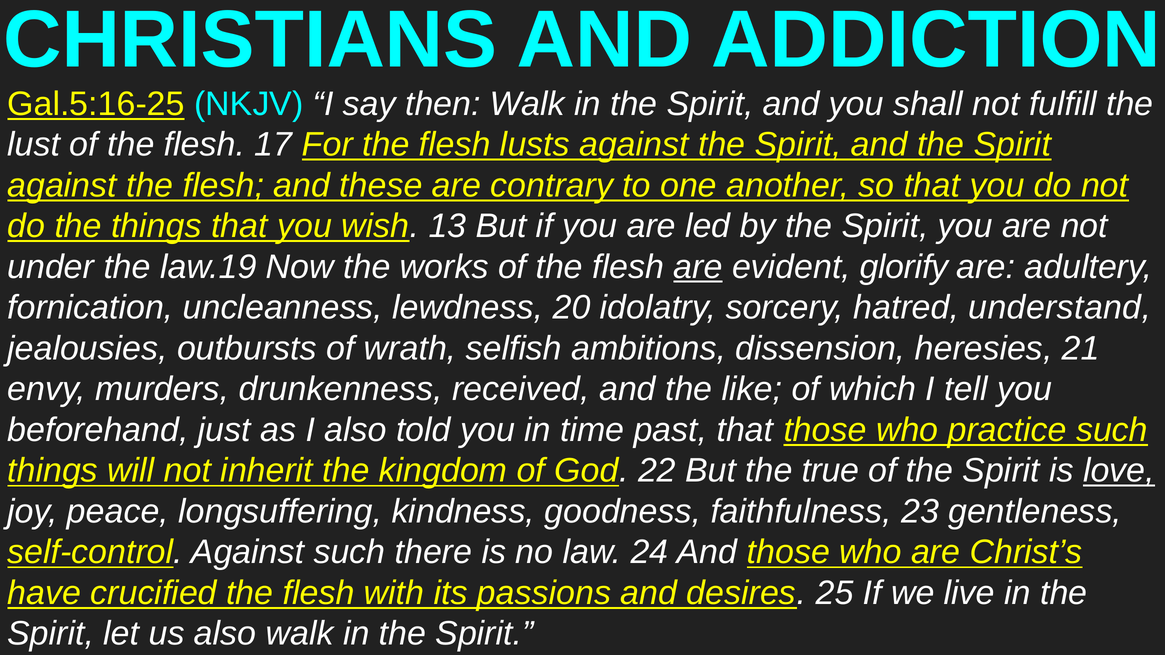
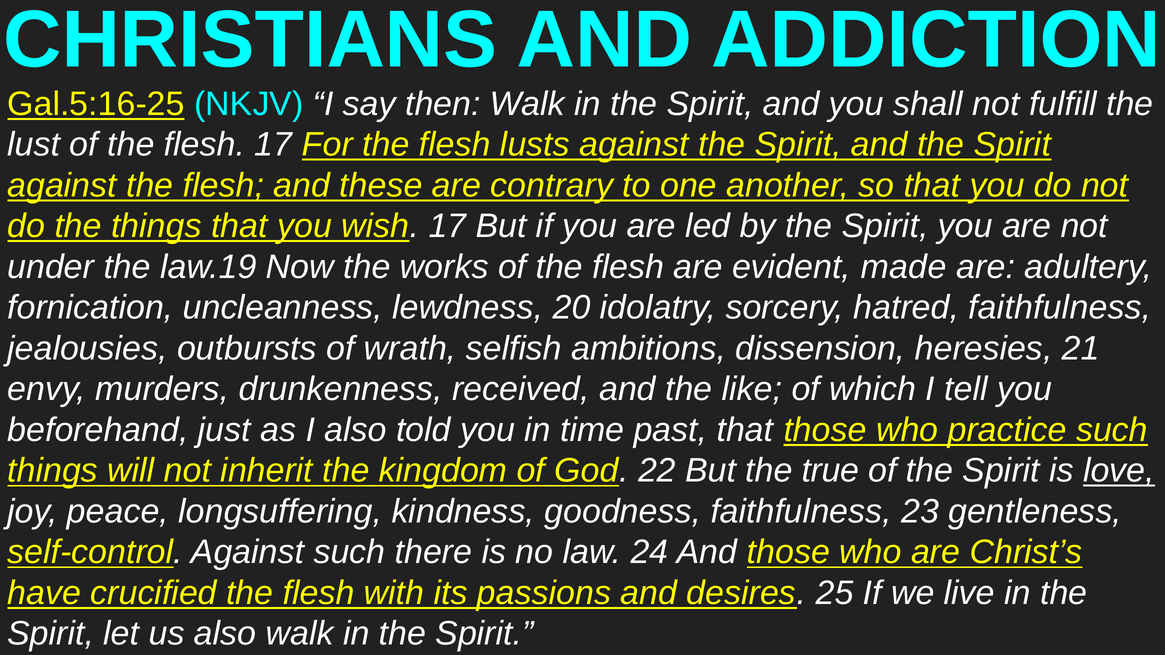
wish 13: 13 -> 17
are at (698, 267) underline: present -> none
glorify: glorify -> made
hatred understand: understand -> faithfulness
